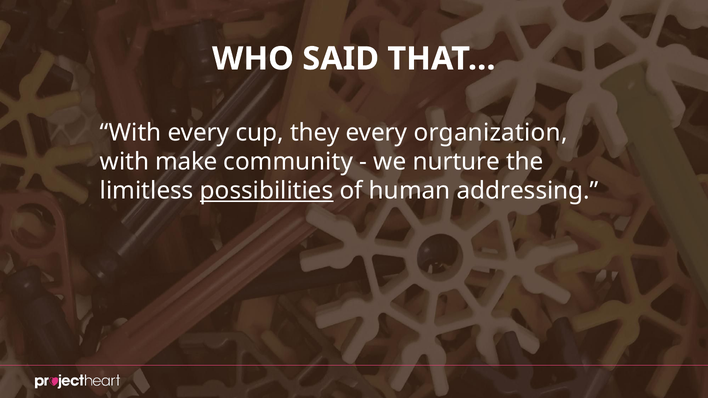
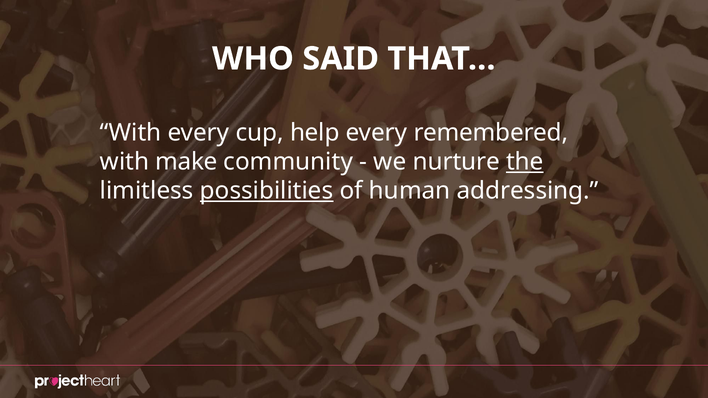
they: they -> help
organization: organization -> remembered
the underline: none -> present
